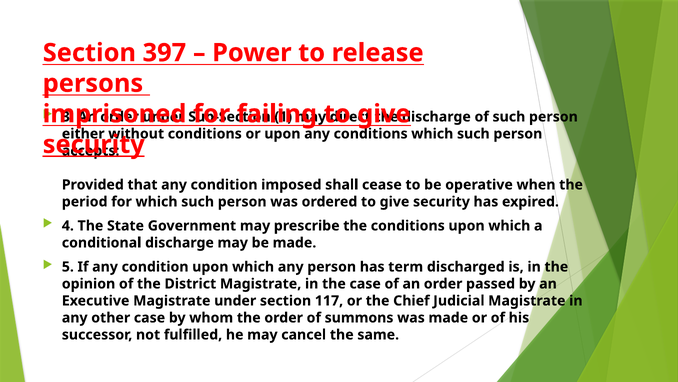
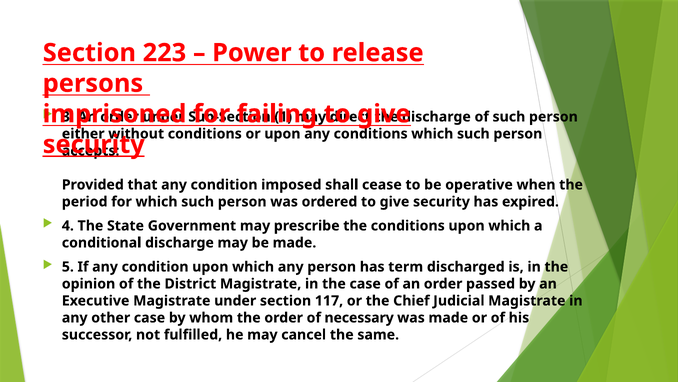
397: 397 -> 223
summons: summons -> necessary
